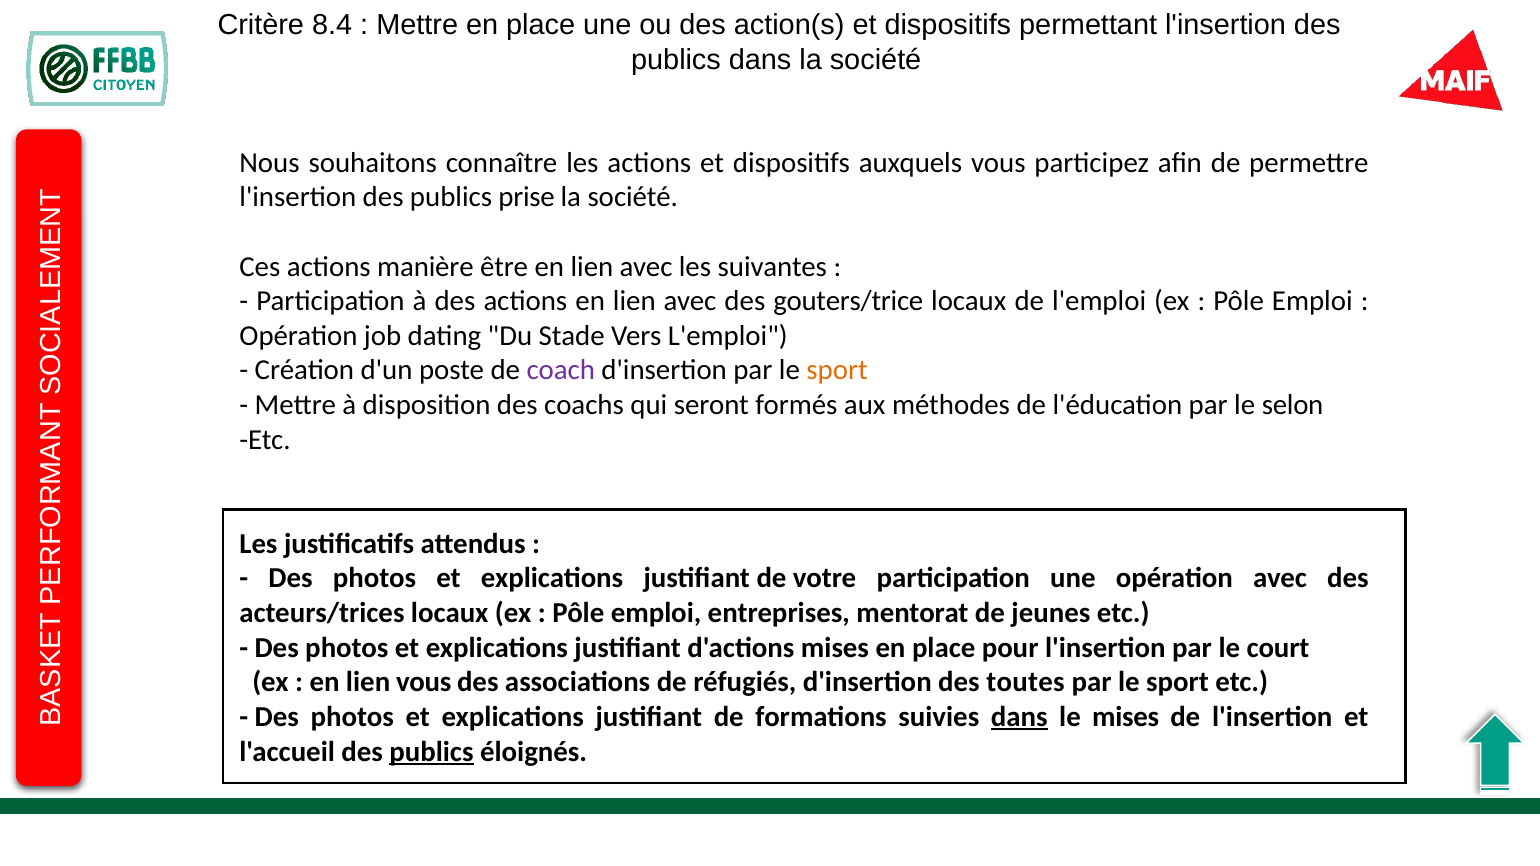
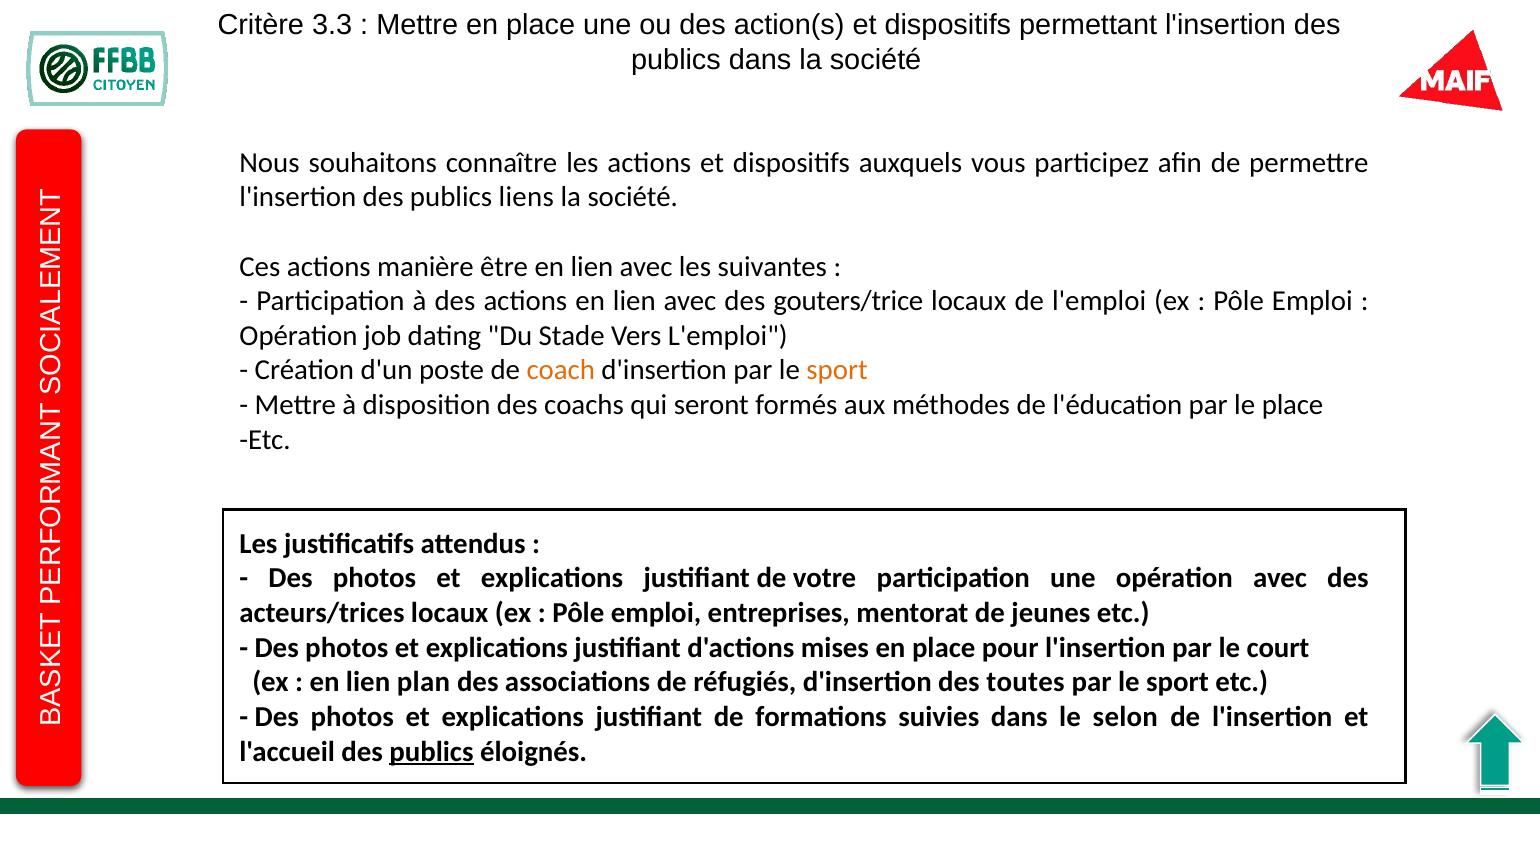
8.4: 8.4 -> 3.3
prise: prise -> liens
coach colour: purple -> orange
le selon: selon -> place
lien vous: vous -> plan
dans at (1019, 717) underline: present -> none
le mises: mises -> selon
